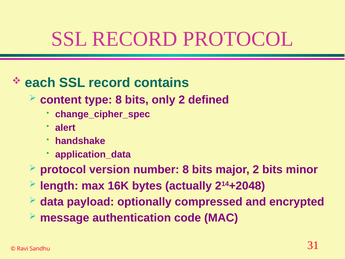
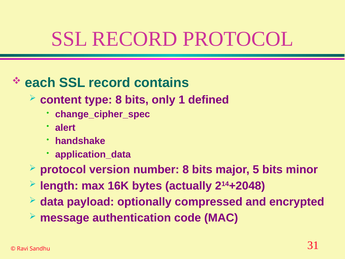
only 2: 2 -> 1
major 2: 2 -> 5
